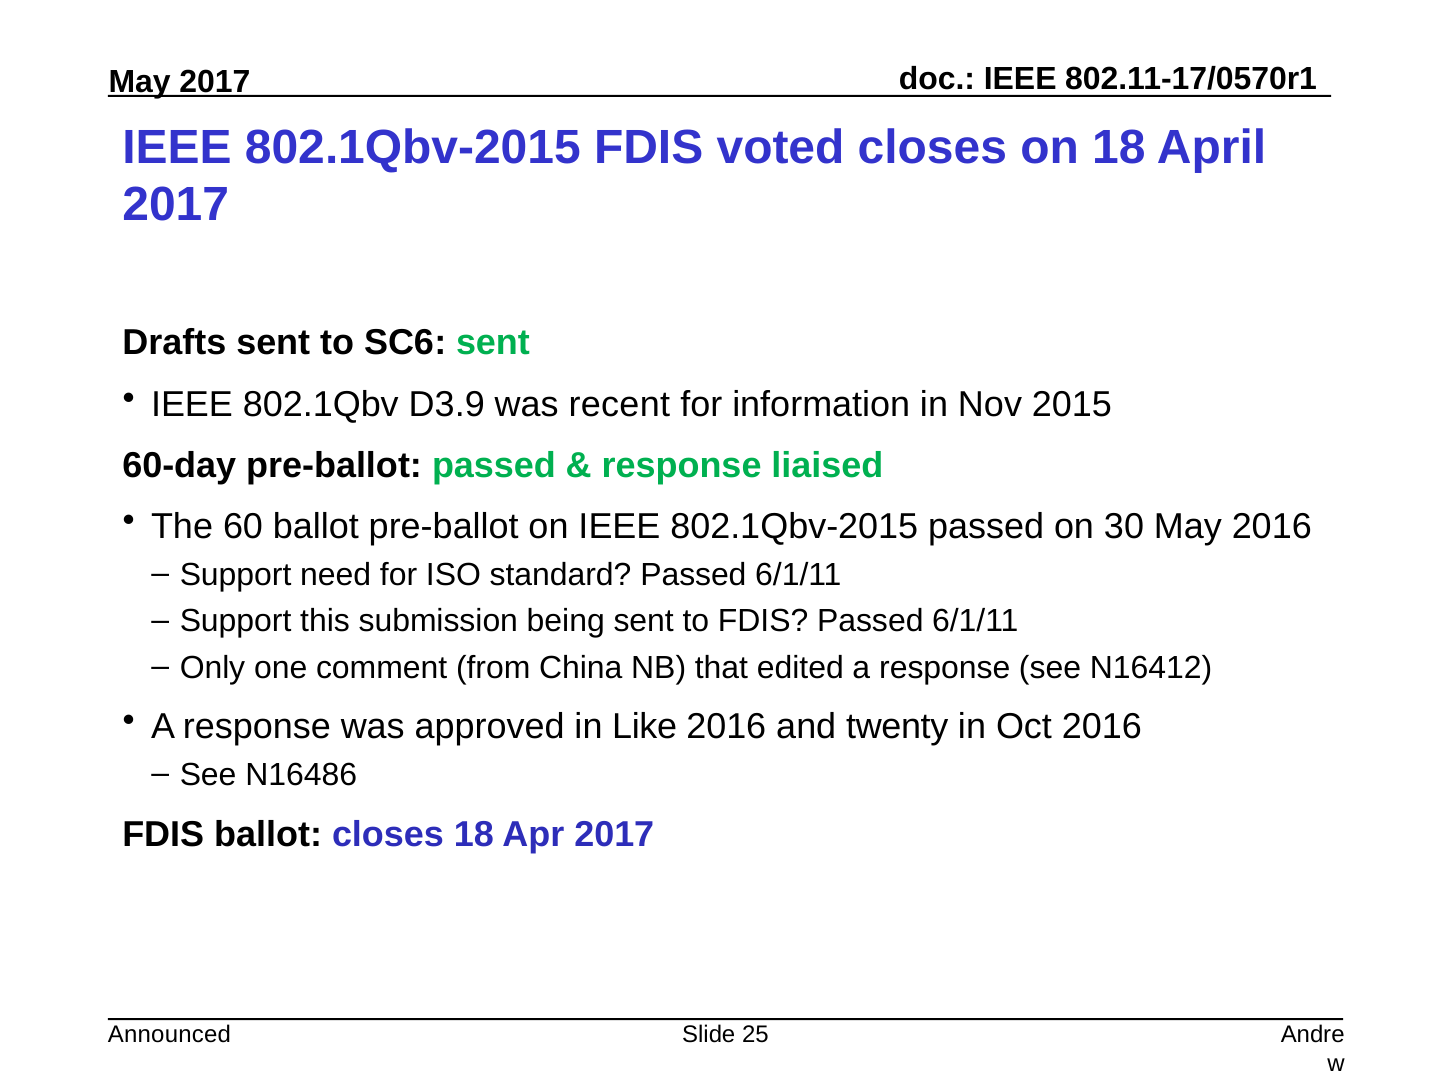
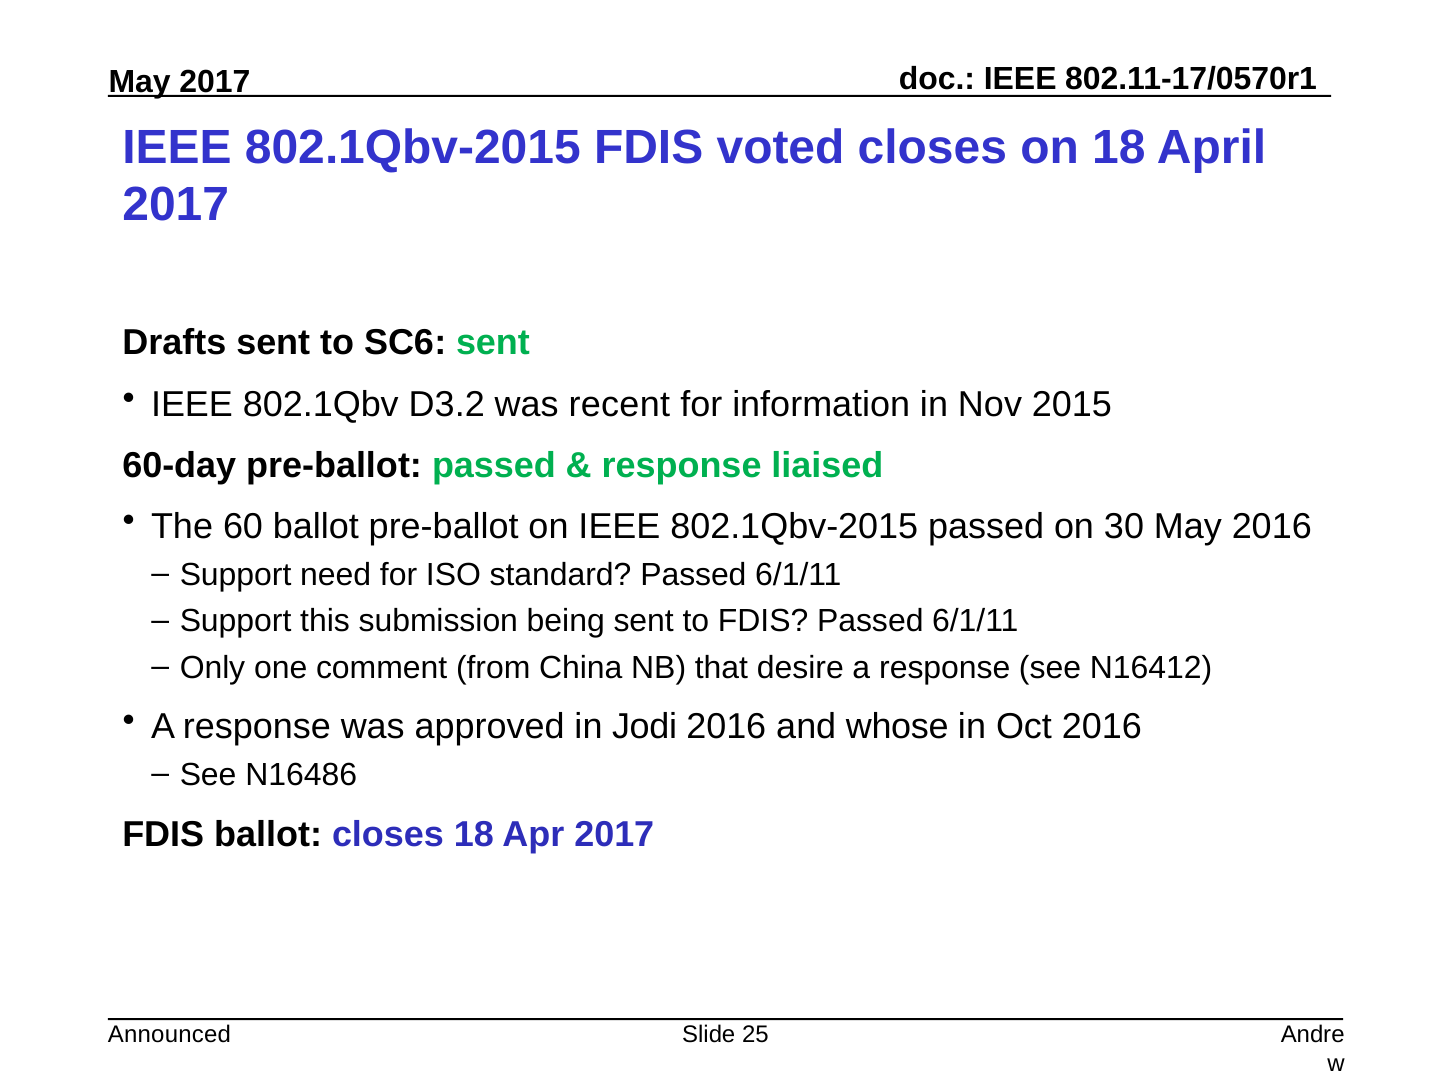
D3.9: D3.9 -> D3.2
edited: edited -> desire
Like: Like -> Jodi
twenty: twenty -> whose
